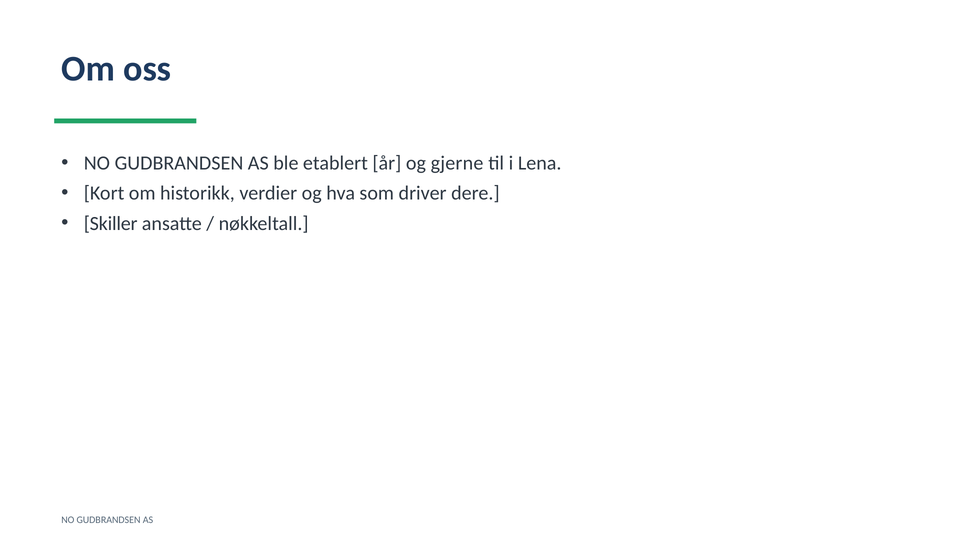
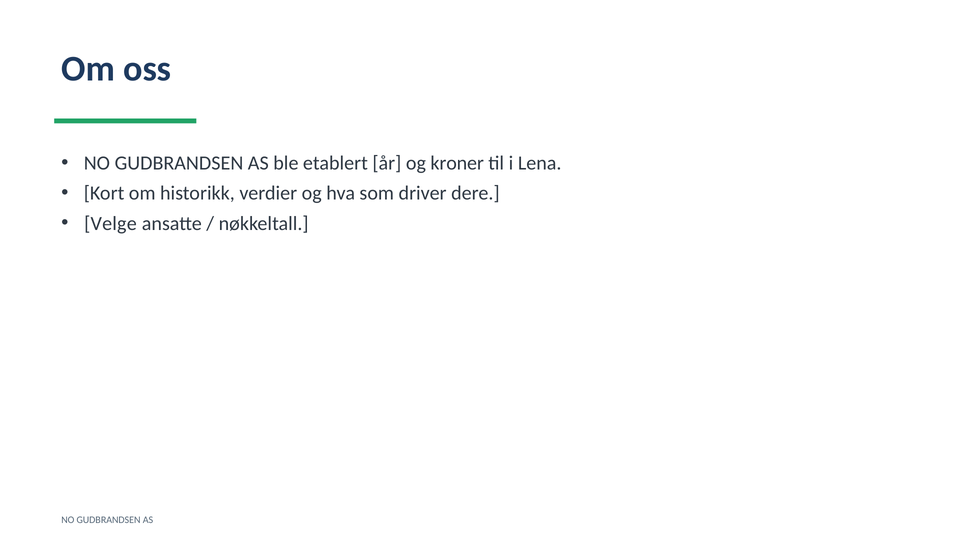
gjerne: gjerne -> kroner
Skiller: Skiller -> Velge
